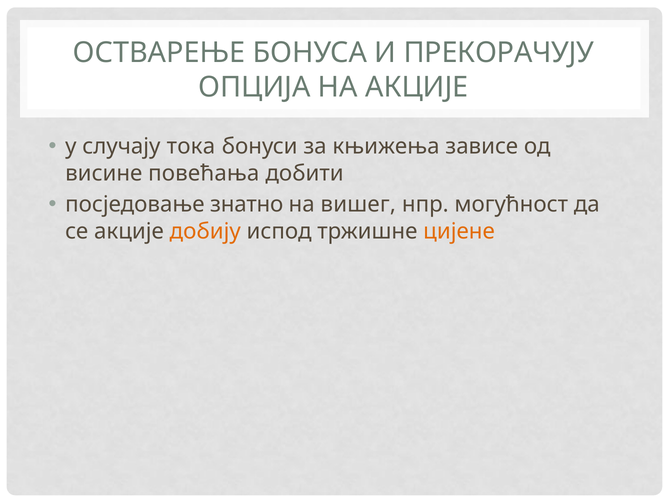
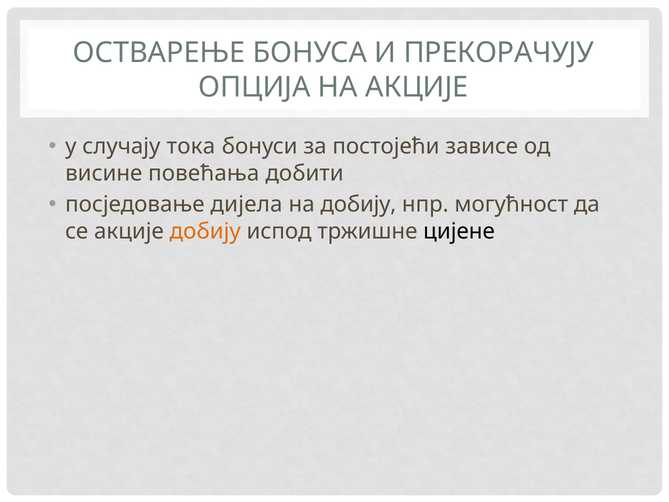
књижења: књижења -> постојећи
знатно: знатно -> дијела
на вишег: вишег -> добију
цијене colour: orange -> black
